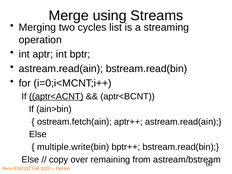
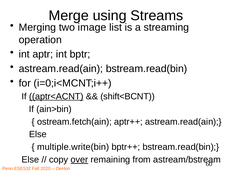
cycles: cycles -> image
aptr<BCNT: aptr<BCNT -> shift<BCNT
over underline: none -> present
